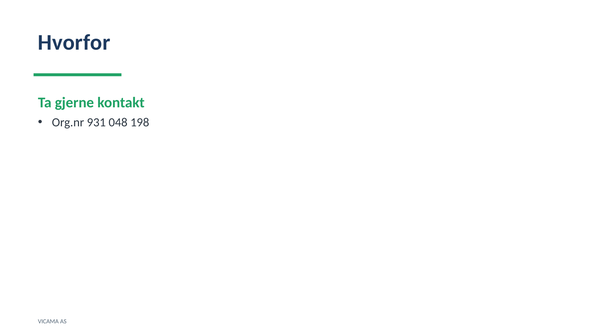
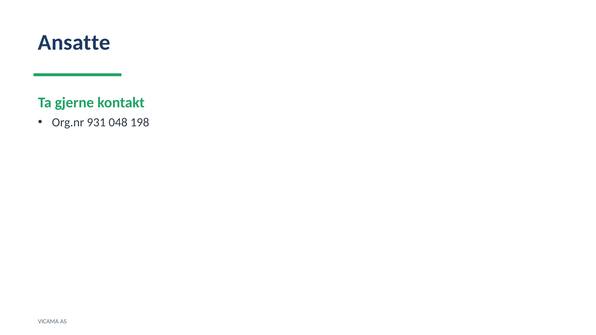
Hvorfor: Hvorfor -> Ansatte
